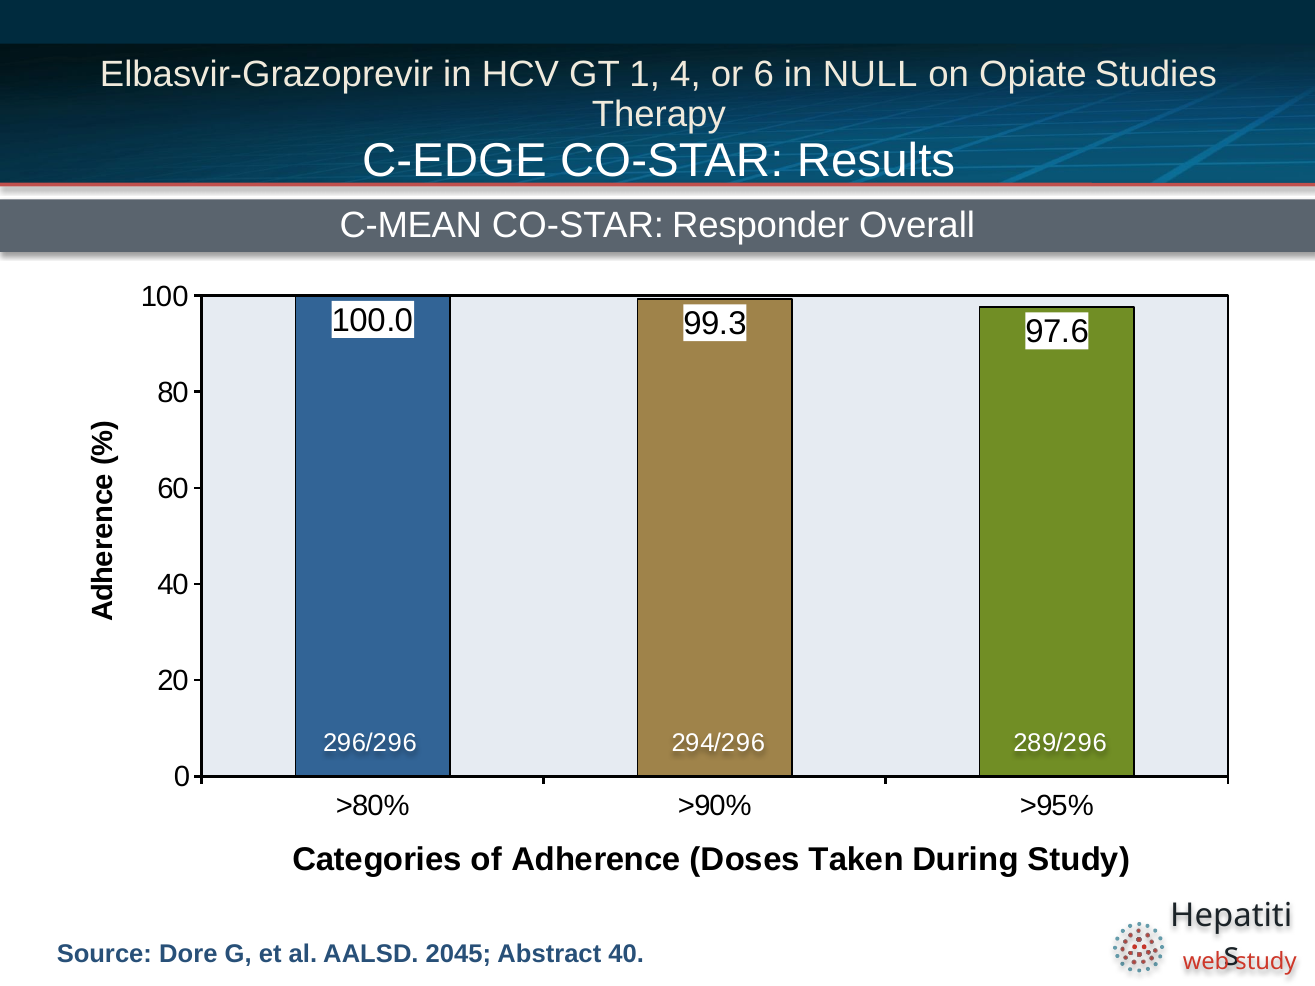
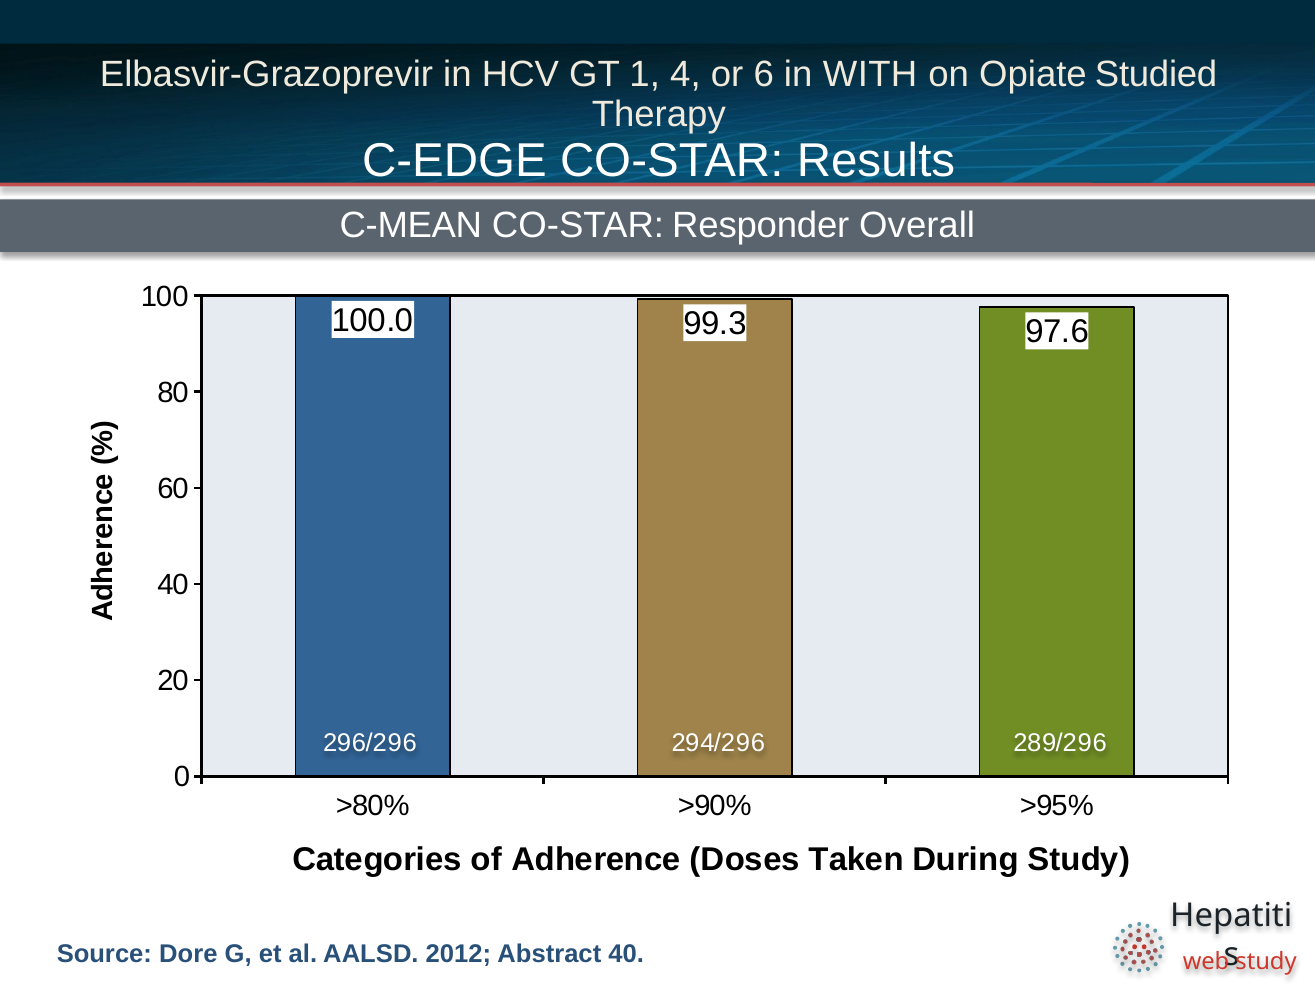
NULL: NULL -> WITH
Studies: Studies -> Studied
2045: 2045 -> 2012
